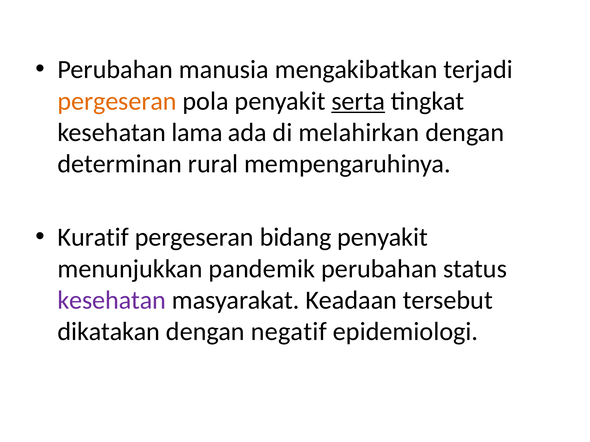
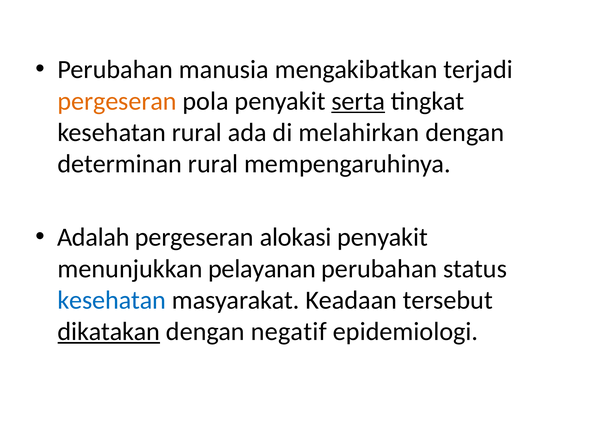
kesehatan lama: lama -> rural
Kuratif: Kuratif -> Adalah
bidang: bidang -> alokasi
pandemik: pandemik -> pelayanan
kesehatan at (112, 301) colour: purple -> blue
dikatakan underline: none -> present
